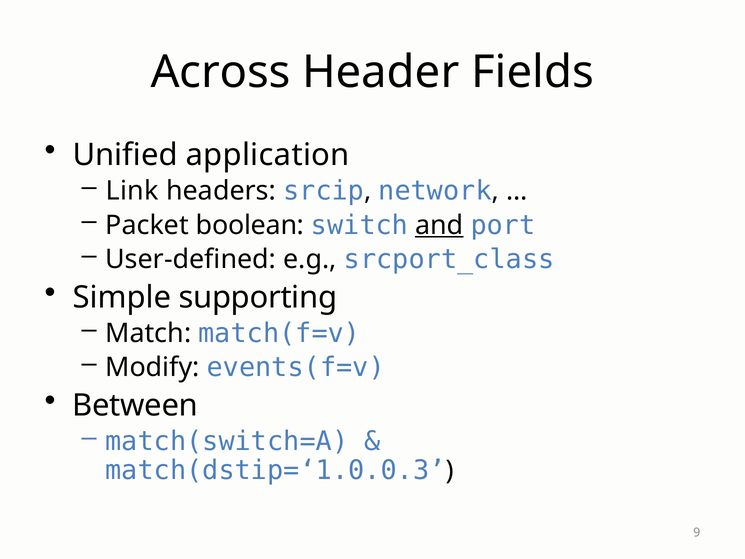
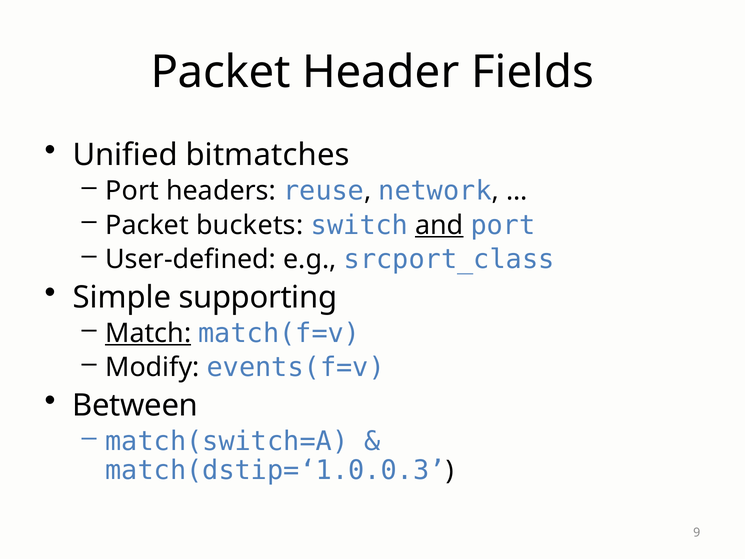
Across at (221, 72): Across -> Packet
application: application -> bitmatches
Link at (132, 191): Link -> Port
srcip: srcip -> reuse
boolean: boolean -> buckets
Match underline: none -> present
